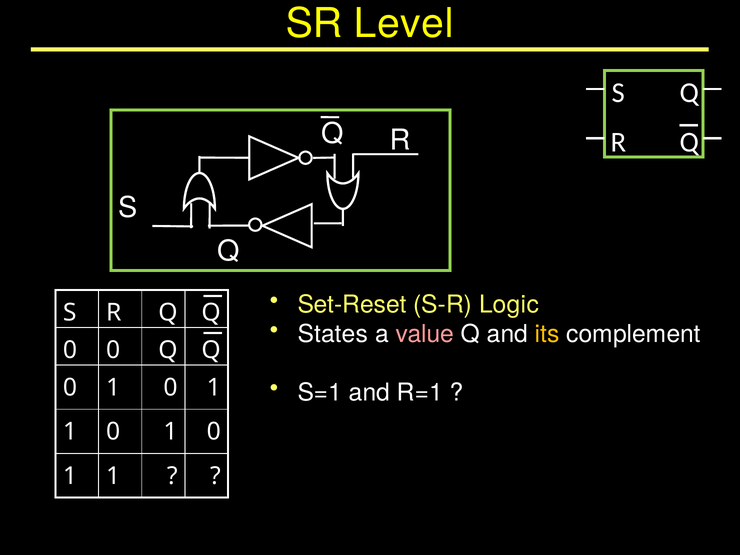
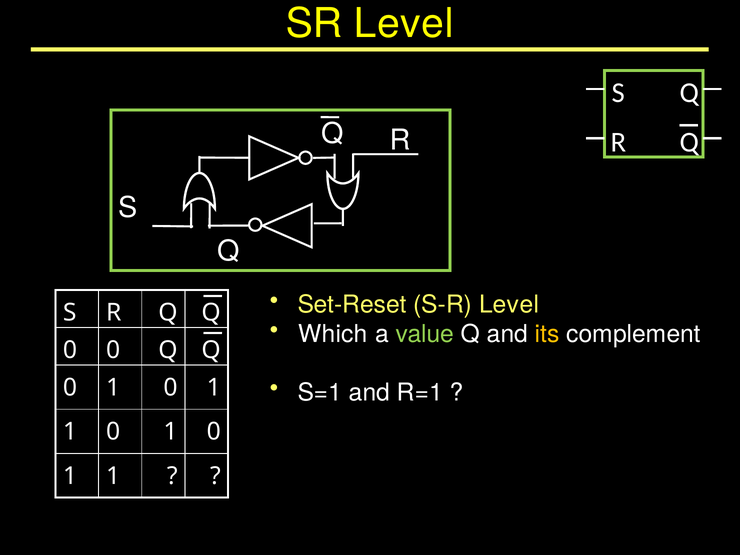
S-R Logic: Logic -> Level
States: States -> Which
value colour: pink -> light green
